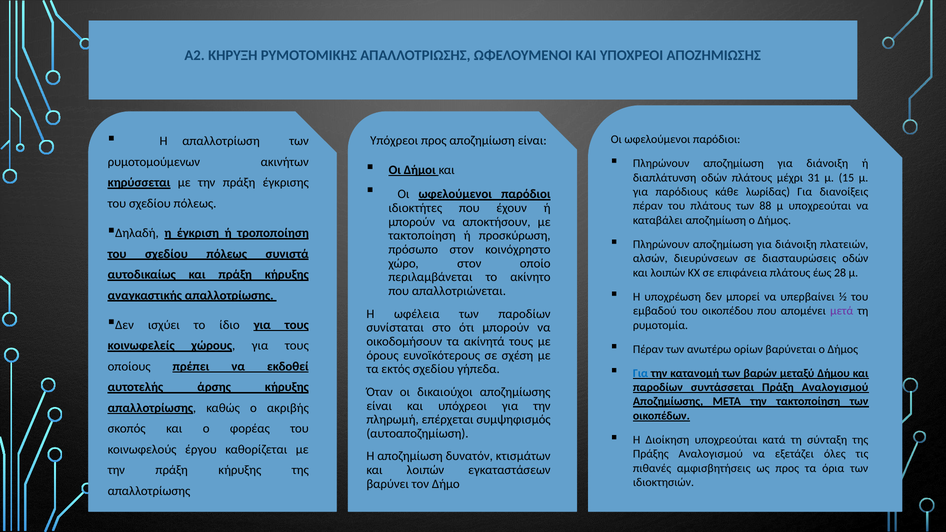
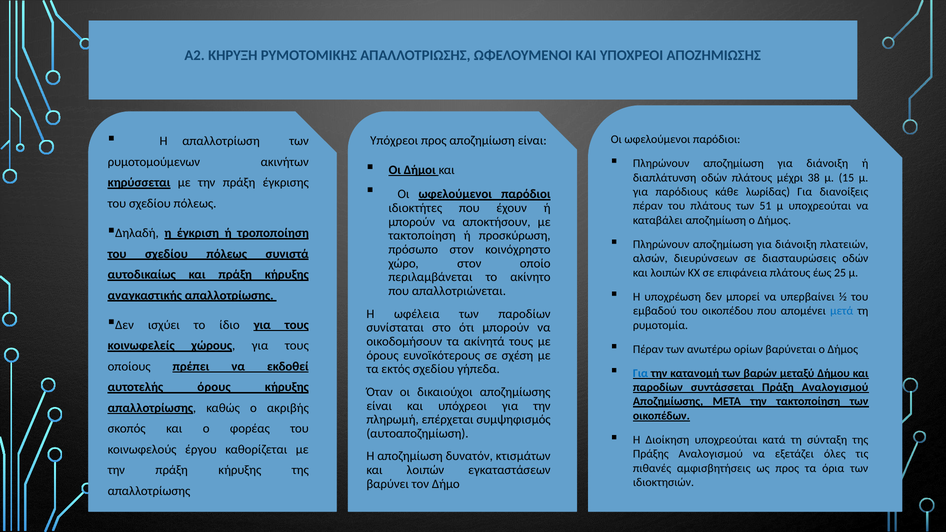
31: 31 -> 38
88: 88 -> 51
28: 28 -> 25
μετά colour: purple -> blue
αυτοτελής άρσης: άρσης -> όρους
